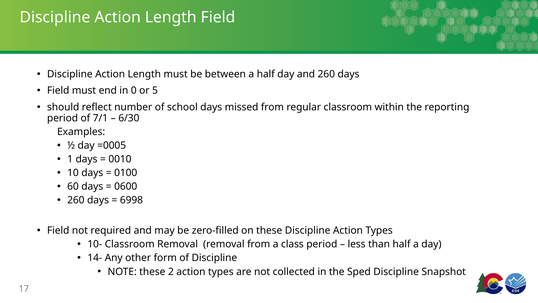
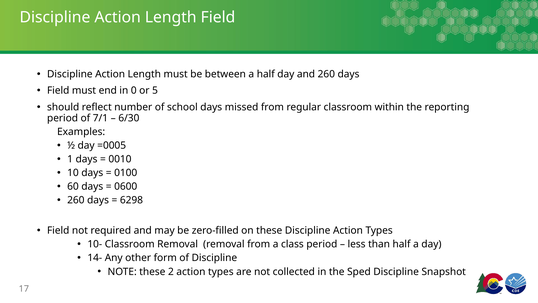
6998: 6998 -> 6298
